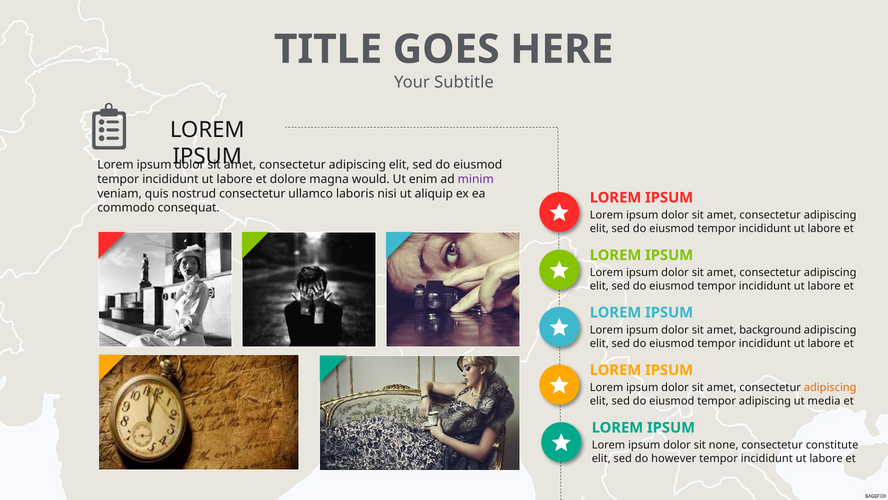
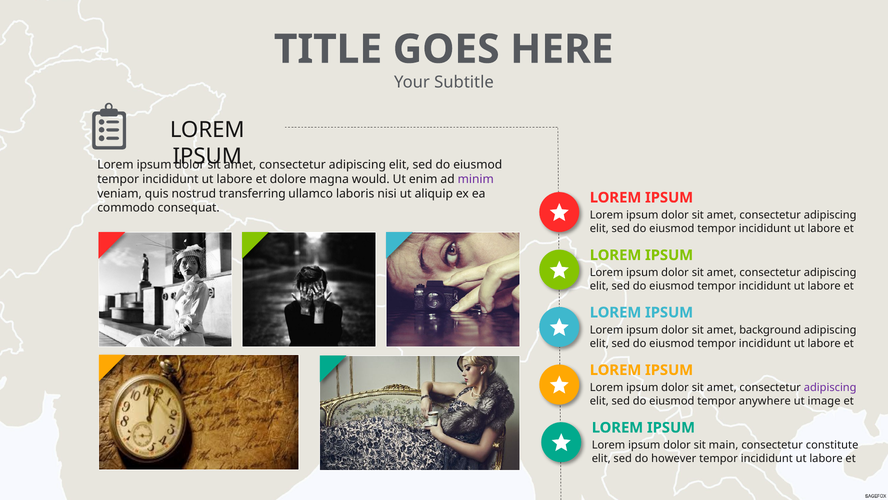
nostrud consectetur: consectetur -> transferring
adipiscing at (830, 387) colour: orange -> purple
tempor adipiscing: adipiscing -> anywhere
media: media -> image
none: none -> main
